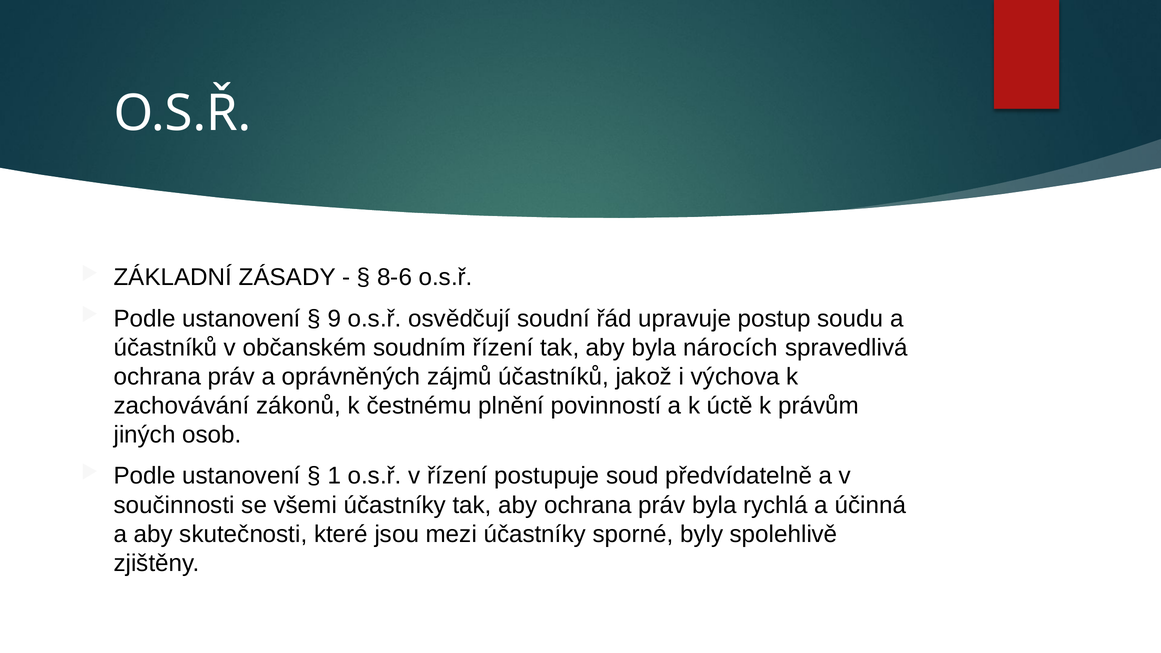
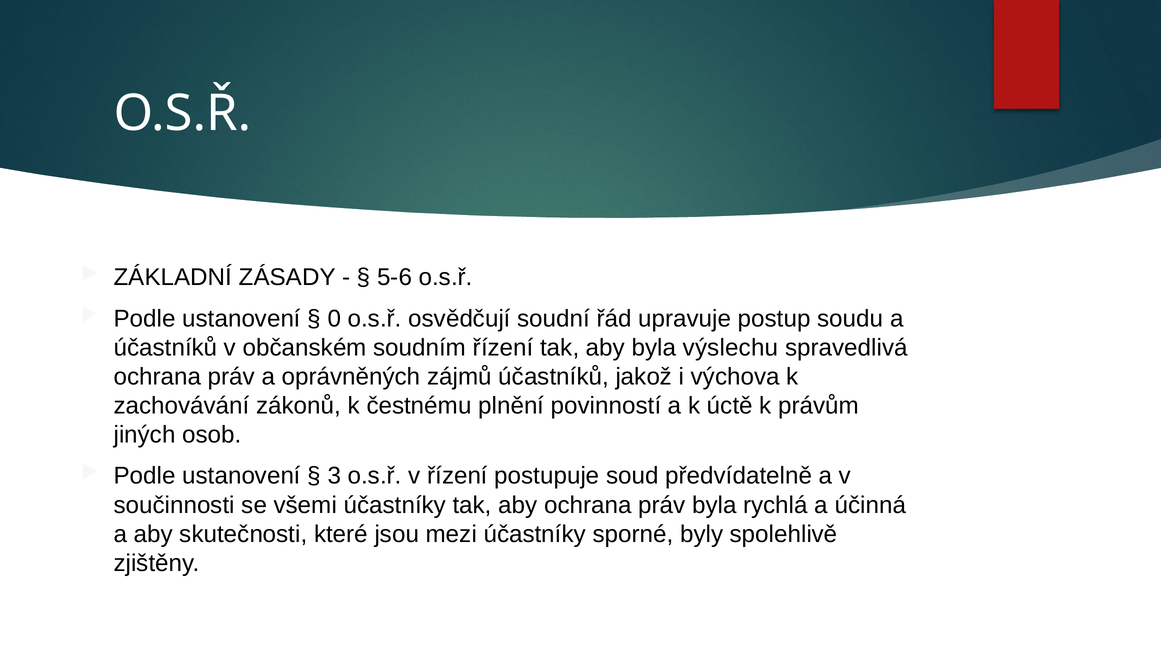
8-6: 8-6 -> 5-6
9: 9 -> 0
nárocích: nárocích -> výslechu
1: 1 -> 3
